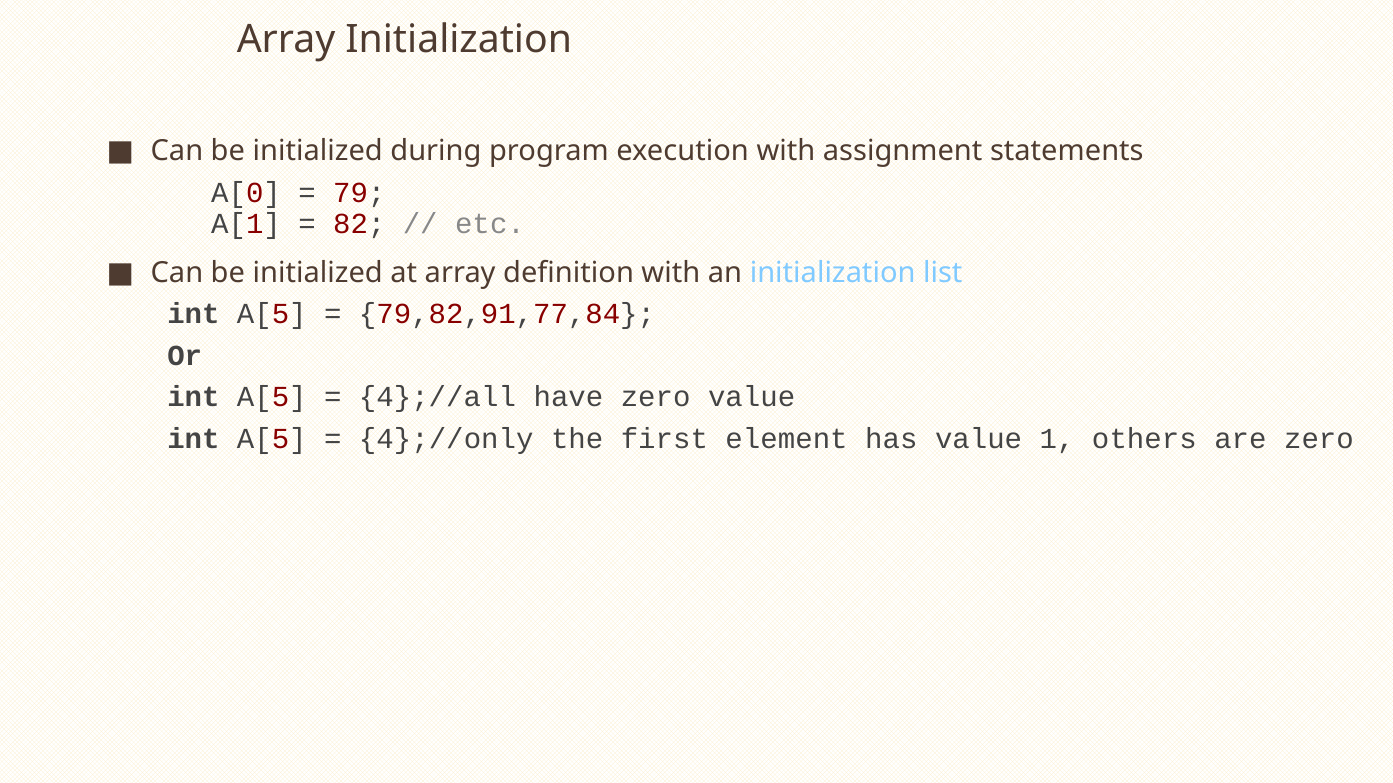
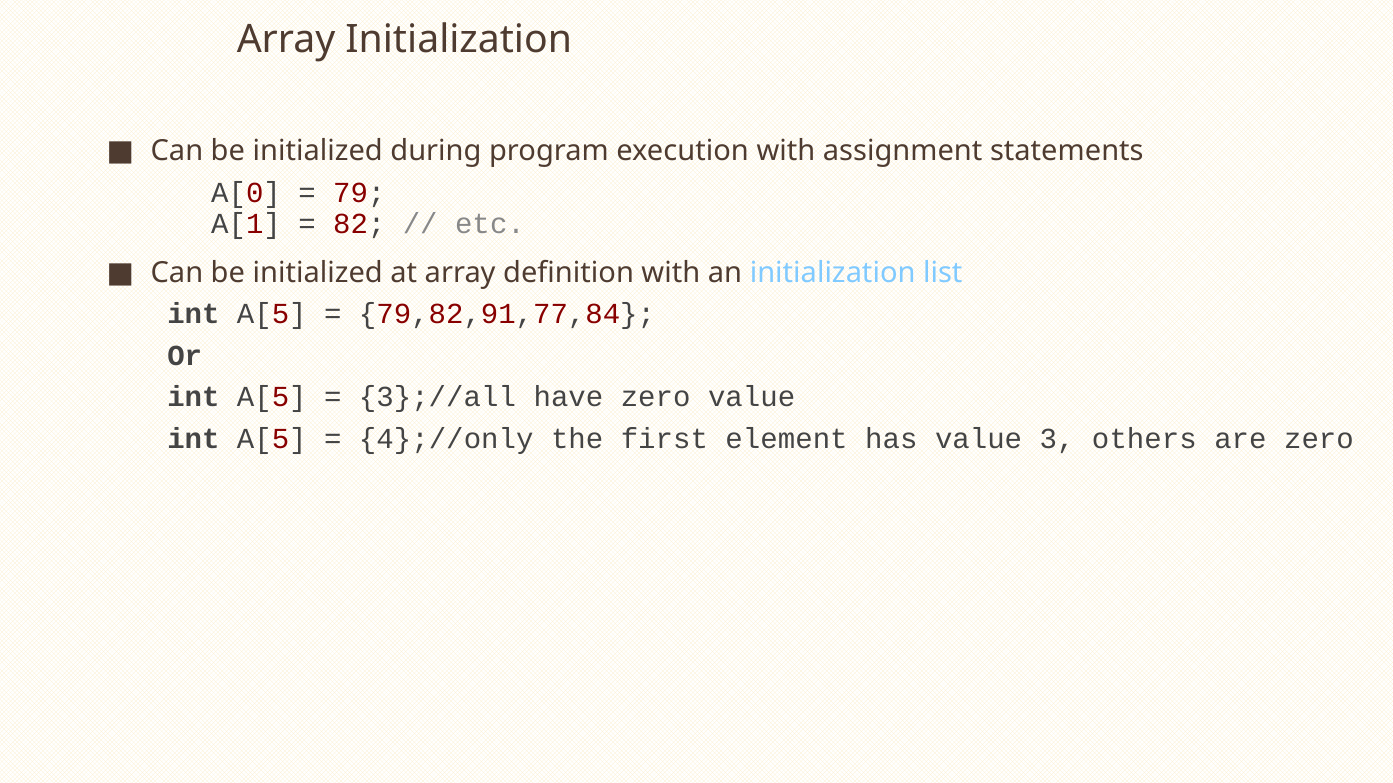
4};//all: 4};//all -> 3};//all
1: 1 -> 3
